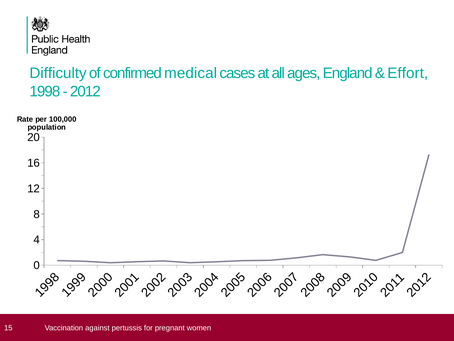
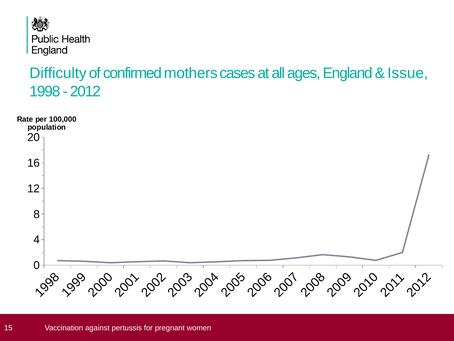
medical: medical -> mothers
Effort: Effort -> Issue
